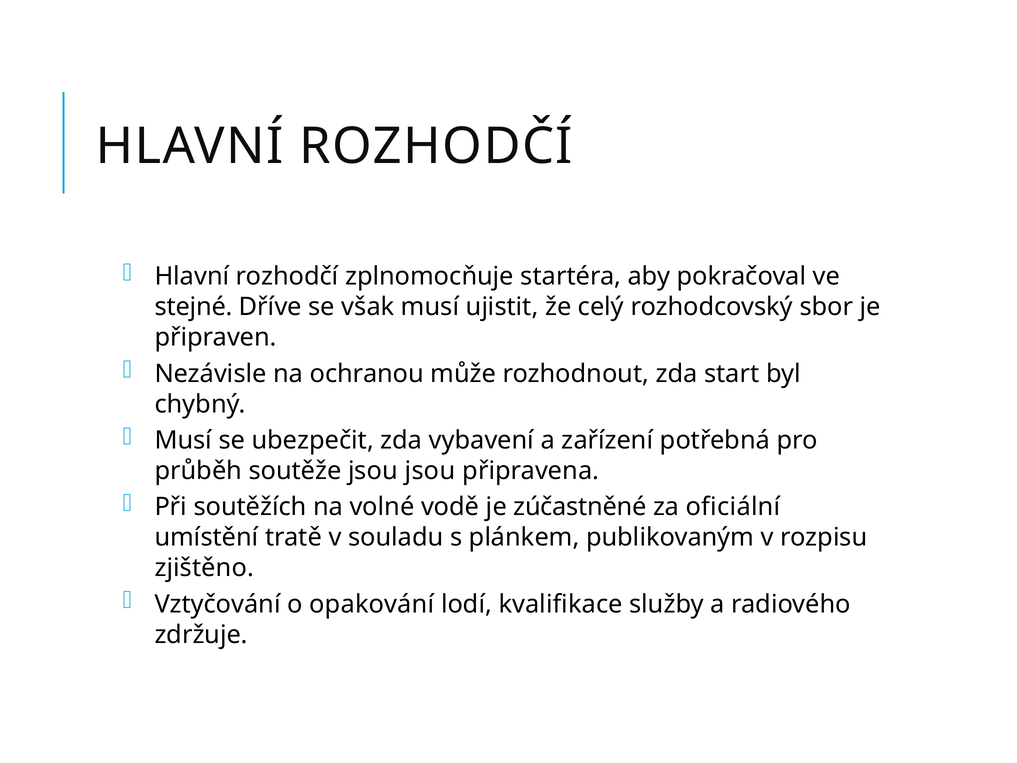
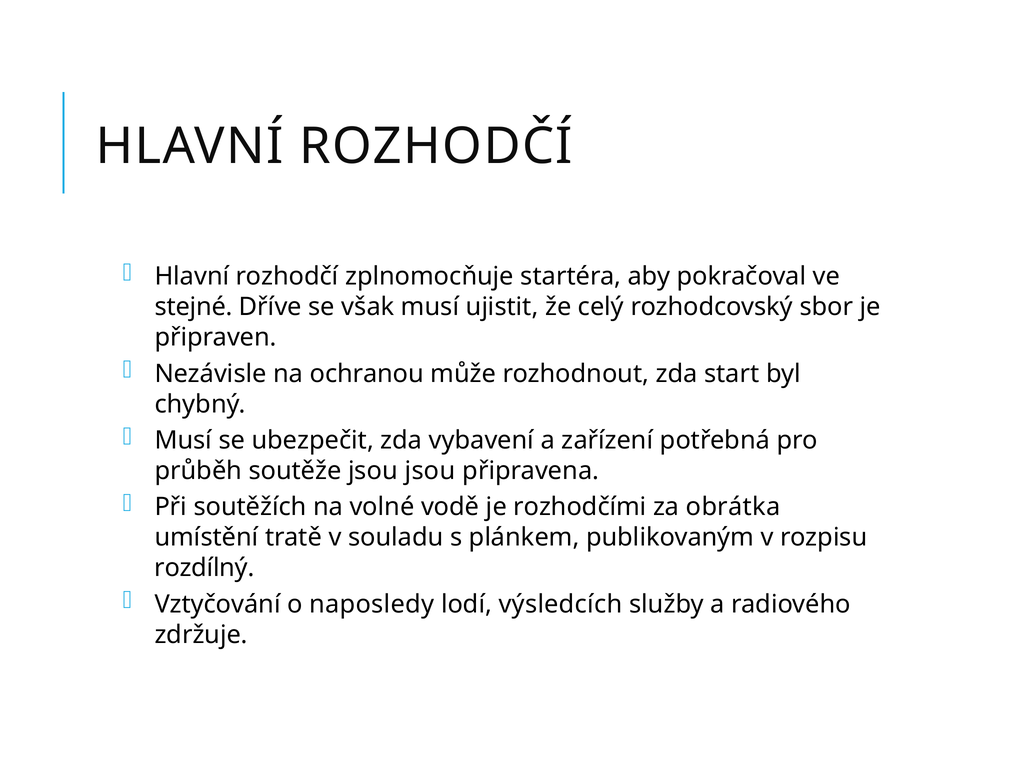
zúčastněné: zúčastněné -> rozhodčími
oficiální: oficiální -> obrátka
zjištěno: zjištěno -> rozdílný
opakování: opakování -> naposledy
kvalifikace: kvalifikace -> výsledcích
